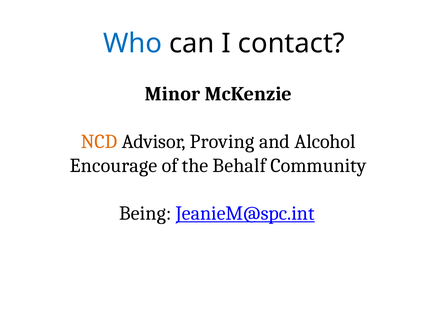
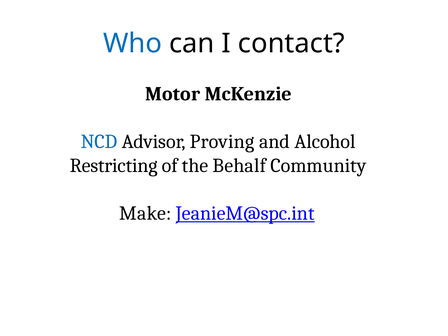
Minor: Minor -> Motor
NCD colour: orange -> blue
Encourage: Encourage -> Restricting
Being: Being -> Make
